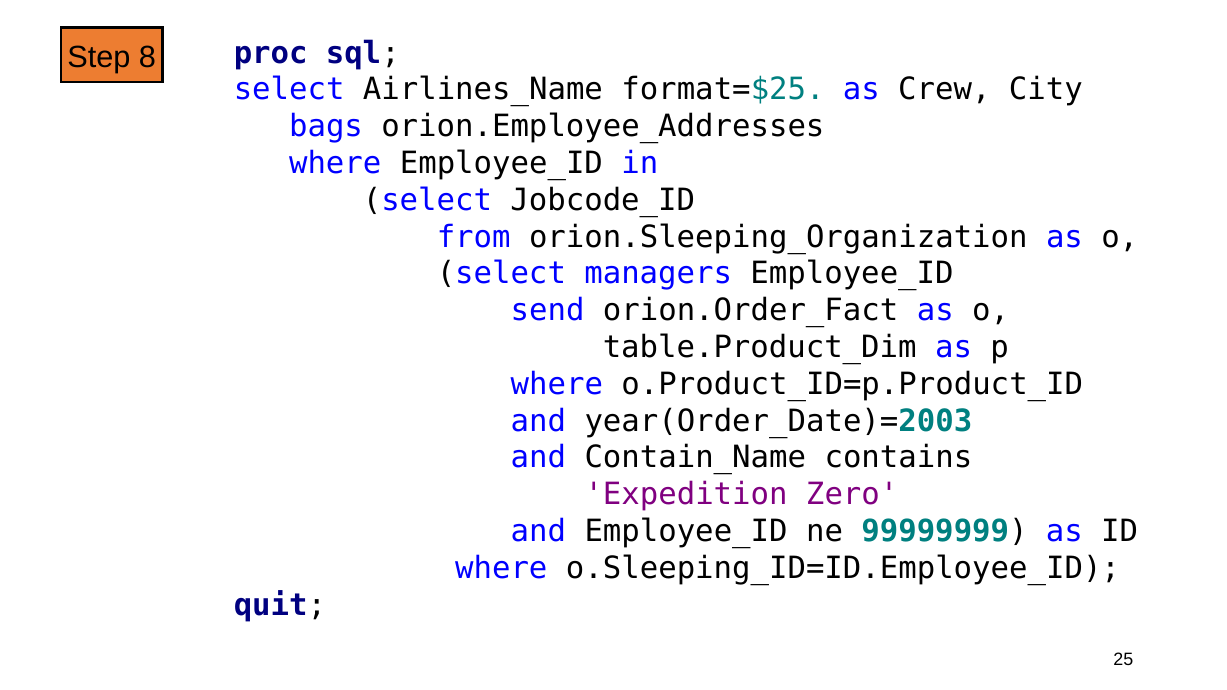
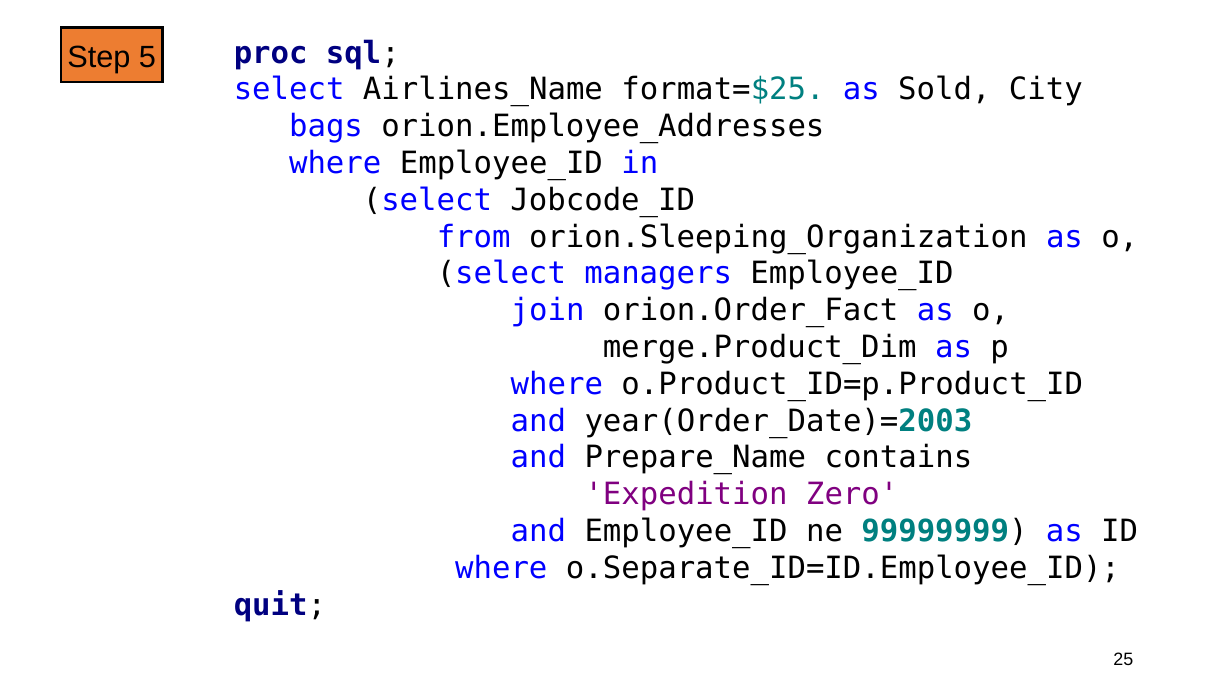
8: 8 -> 5
Crew: Crew -> Sold
send: send -> join
table.Product_Dim: table.Product_Dim -> merge.Product_Dim
Contain_Name: Contain_Name -> Prepare_Name
o.Sleeping_ID=ID.Employee_ID: o.Sleeping_ID=ID.Employee_ID -> o.Separate_ID=ID.Employee_ID
